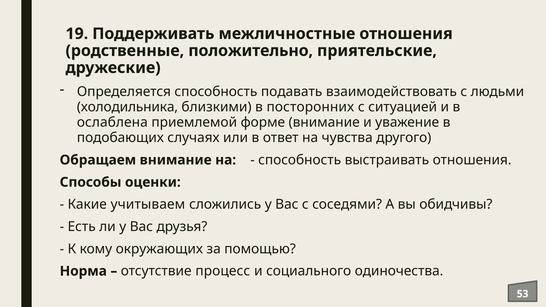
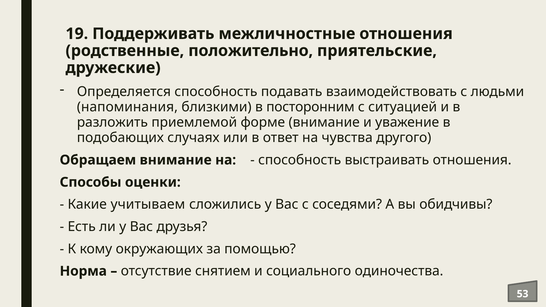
холодильника: холодильника -> напоминания
посторонних: посторонних -> посторонним
ослаблена: ослаблена -> разложить
процесс: процесс -> снятием
